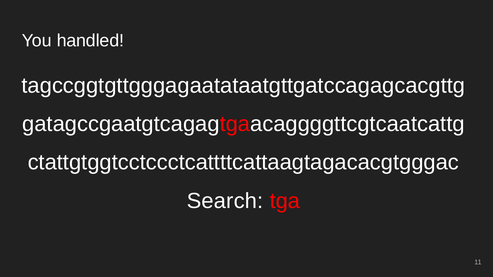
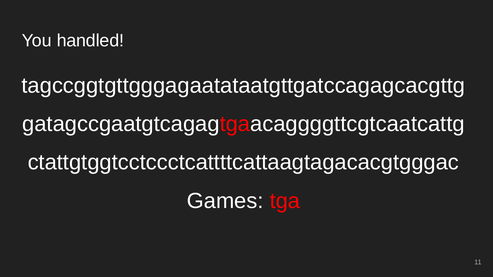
Search: Search -> Games
